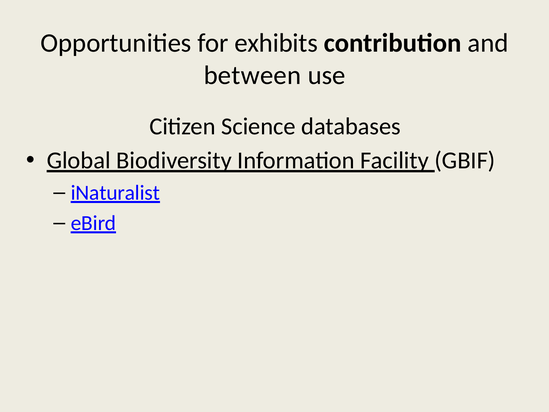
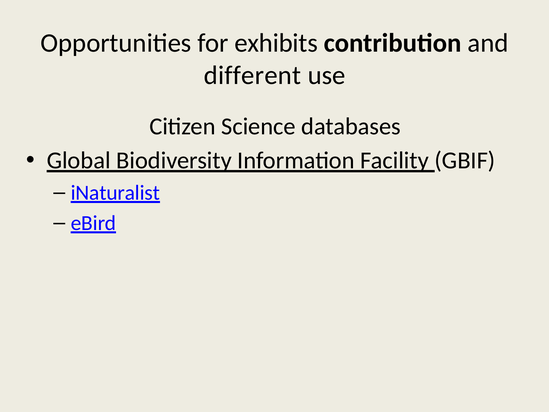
between: between -> different
